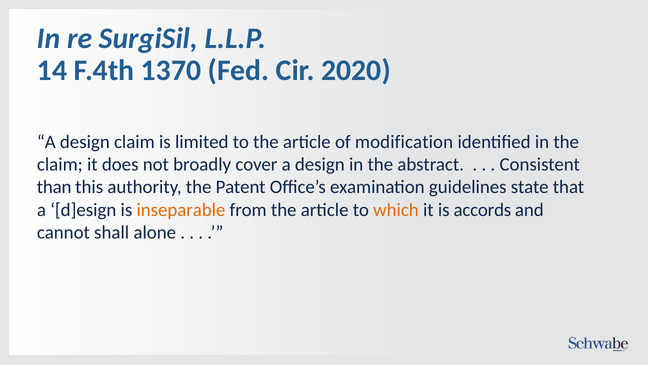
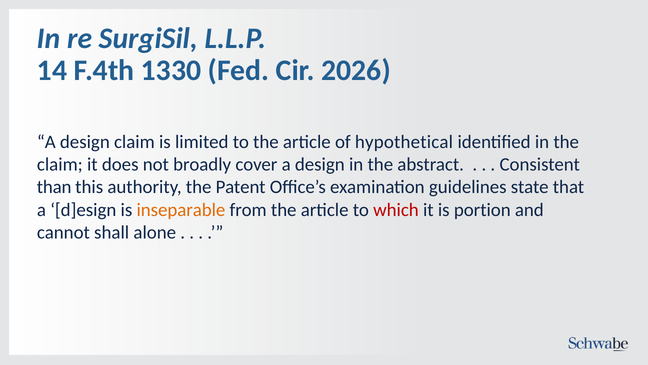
1370: 1370 -> 1330
2020: 2020 -> 2026
modification: modification -> hypothetical
which colour: orange -> red
accords: accords -> portion
